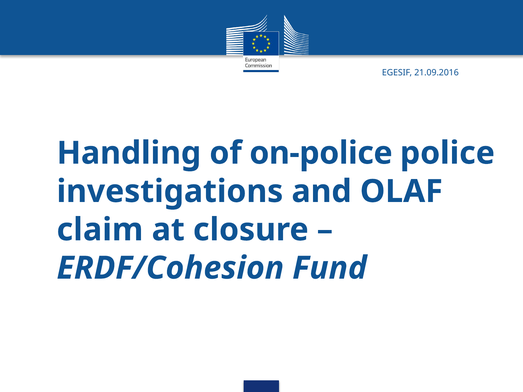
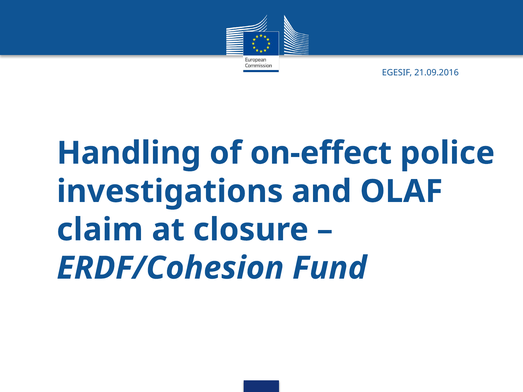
on-police: on-police -> on-effect
